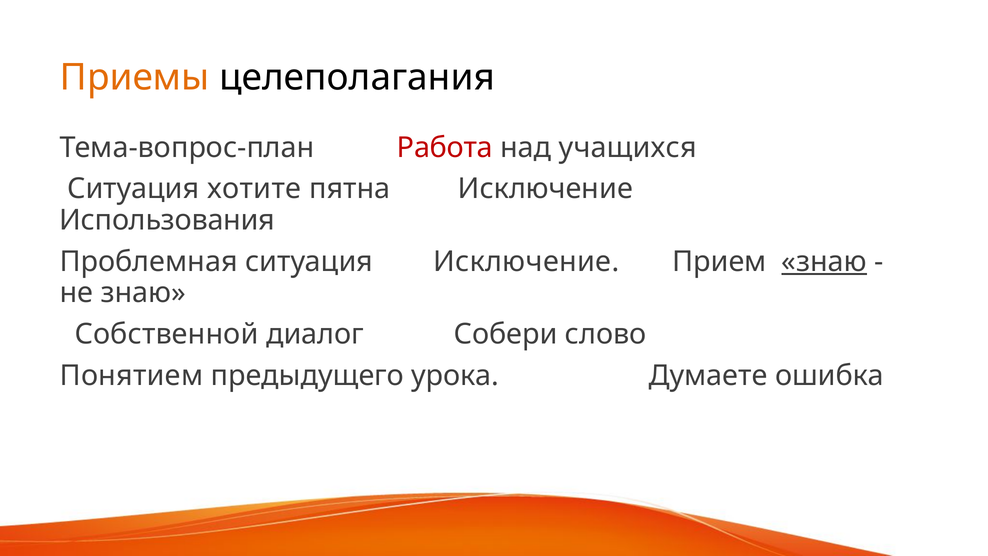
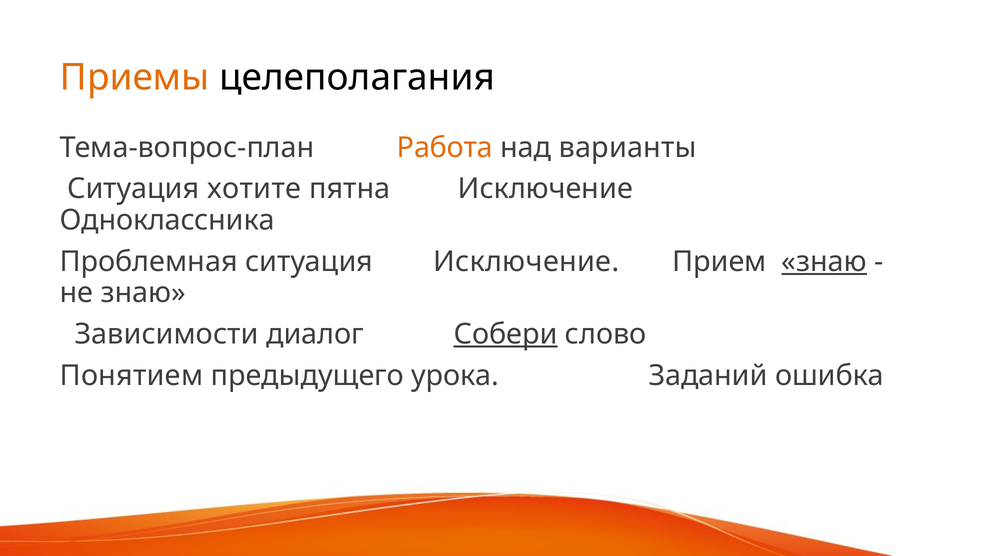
Работа colour: red -> orange
учащихся: учащихся -> варианты
Использования: Использования -> Одноклассника
Собственной: Собственной -> Зависимости
Собери underline: none -> present
Думаете: Думаете -> Заданий
